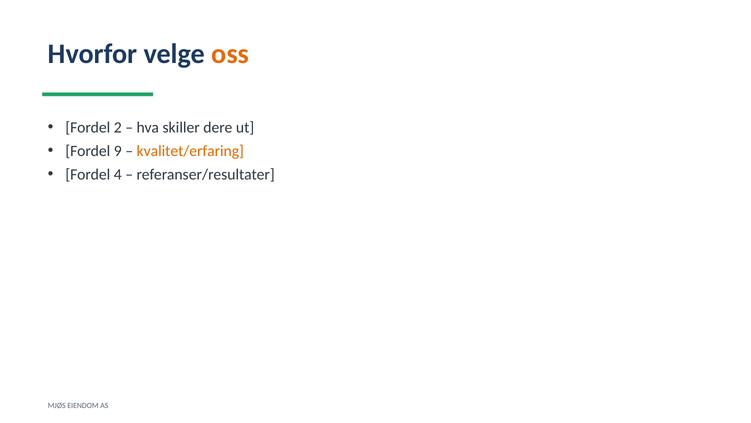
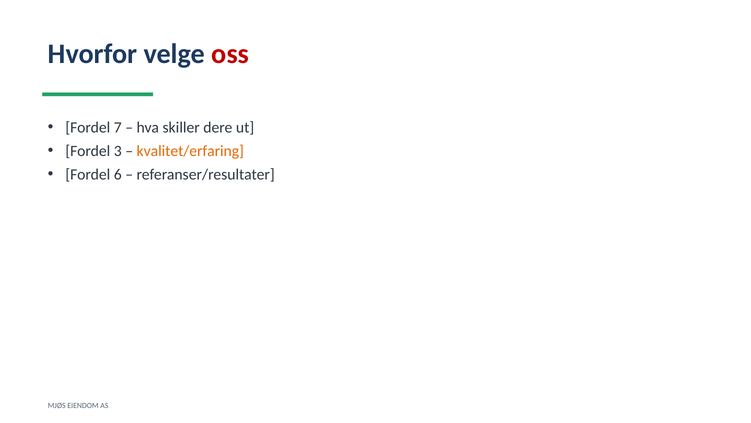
oss colour: orange -> red
2: 2 -> 7
9: 9 -> 3
4: 4 -> 6
